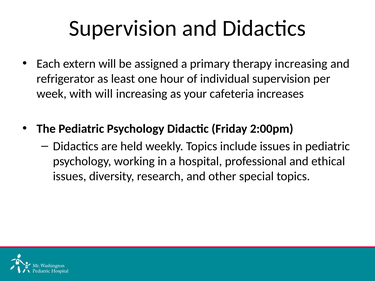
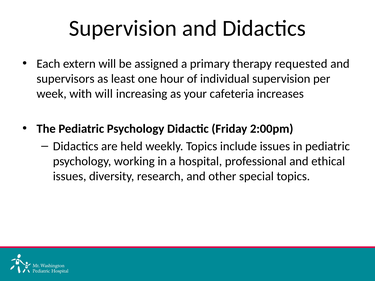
therapy increasing: increasing -> requested
refrigerator: refrigerator -> supervisors
